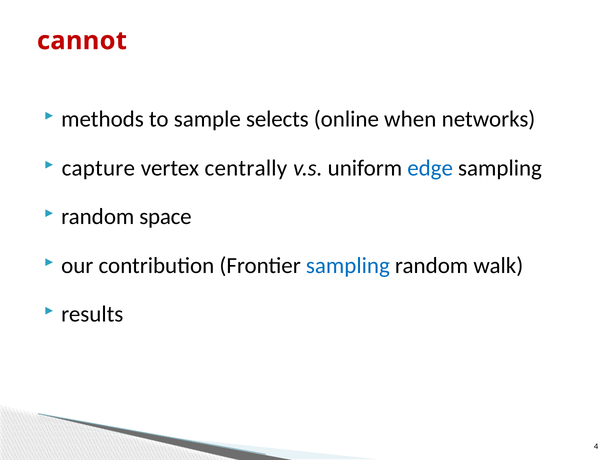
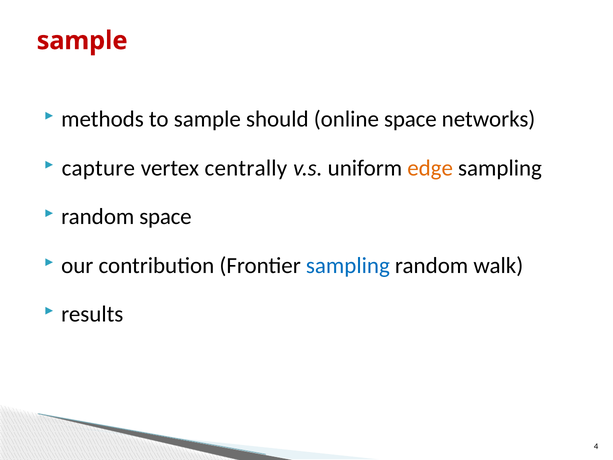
cannot at (82, 41): cannot -> sample
selects: selects -> should
online when: when -> space
edge colour: blue -> orange
